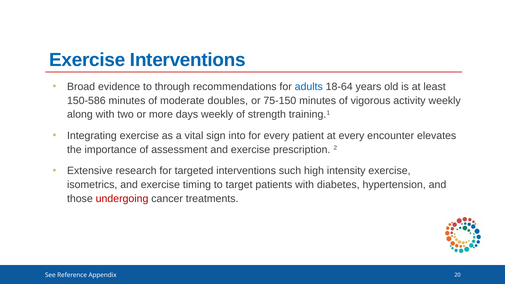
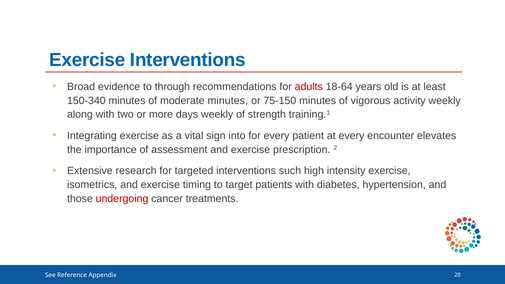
adults colour: blue -> red
150-586: 150-586 -> 150-340
moderate doubles: doubles -> minutes
